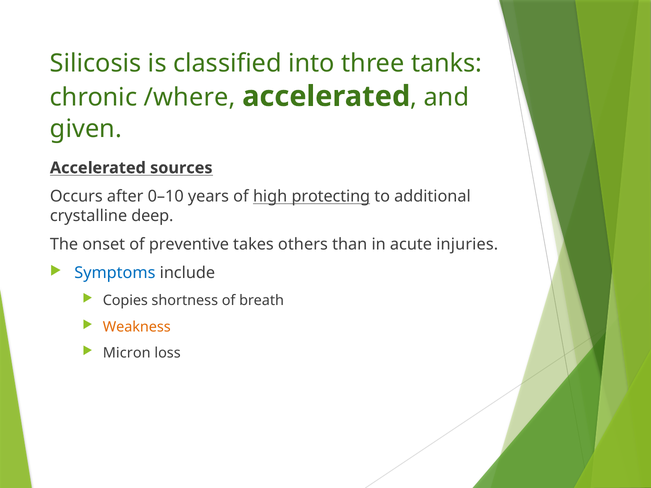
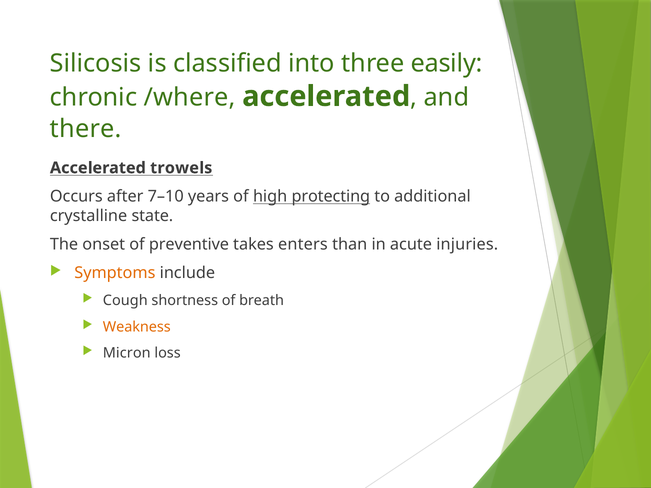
tanks: tanks -> easily
given: given -> there
sources: sources -> trowels
0–10: 0–10 -> 7–10
deep: deep -> state
others: others -> enters
Symptoms colour: blue -> orange
Copies: Copies -> Cough
